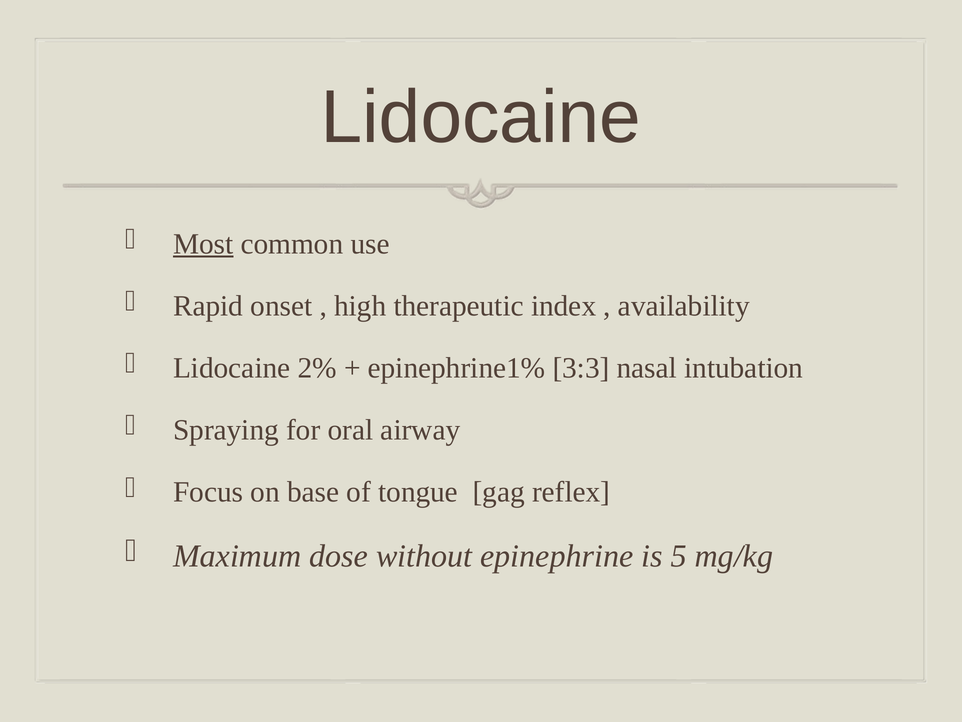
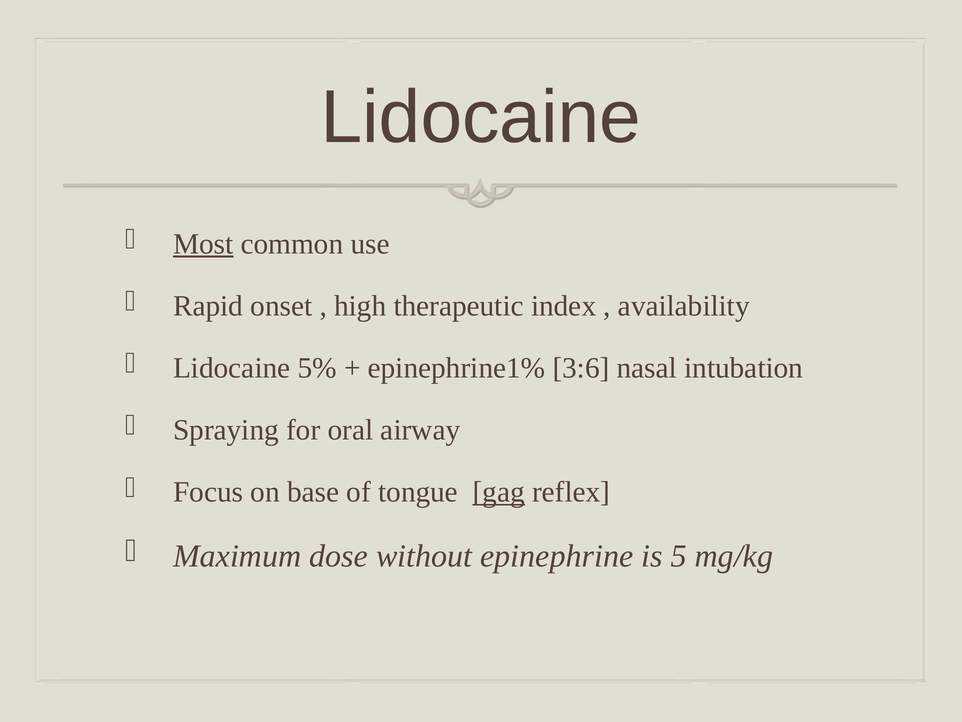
2%: 2% -> 5%
3:3: 3:3 -> 3:6
gag underline: none -> present
